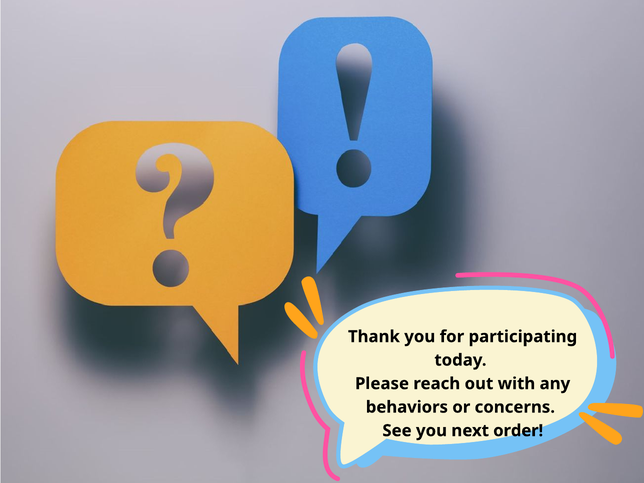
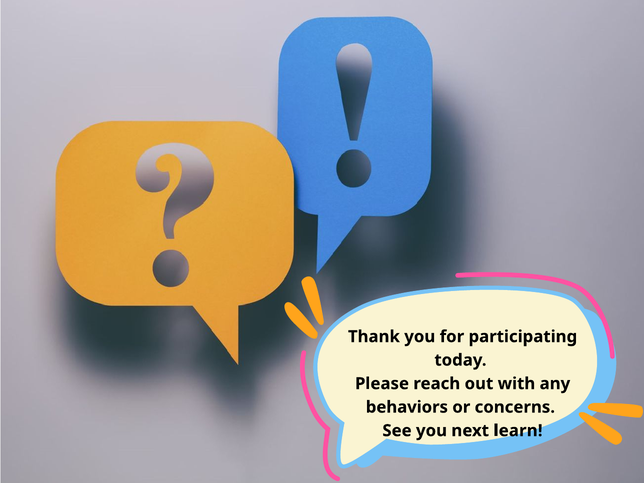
order: order -> learn
